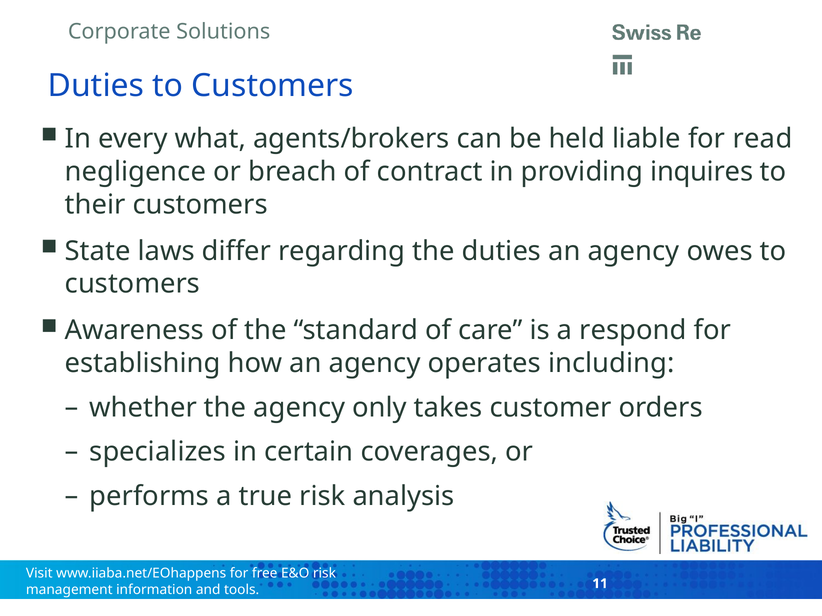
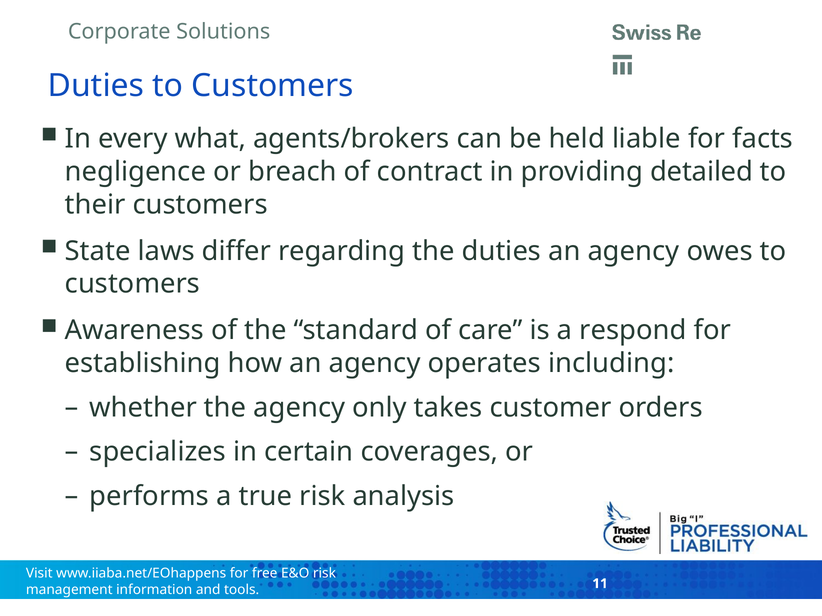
read: read -> facts
inquires: inquires -> detailed
